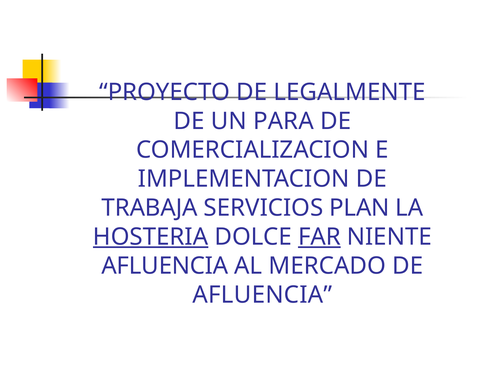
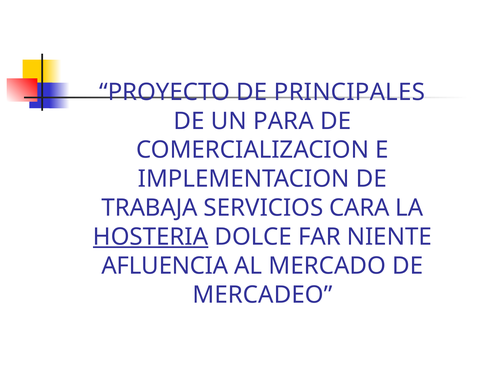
LEGALMENTE: LEGALMENTE -> PRINCIPALES
PLAN: PLAN -> CARA
FAR underline: present -> none
AFLUENCIA at (262, 295): AFLUENCIA -> MERCADEO
